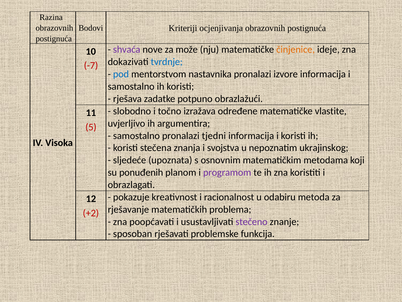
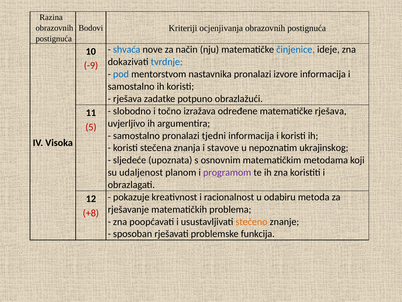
shvaća colour: purple -> blue
može: može -> način
činjenice colour: orange -> blue
-7: -7 -> -9
matematičke vlastite: vlastite -> rješava
svojstva: svojstva -> stavove
ponuđenih: ponuđenih -> udaljenost
+2: +2 -> +8
stečeno colour: purple -> orange
